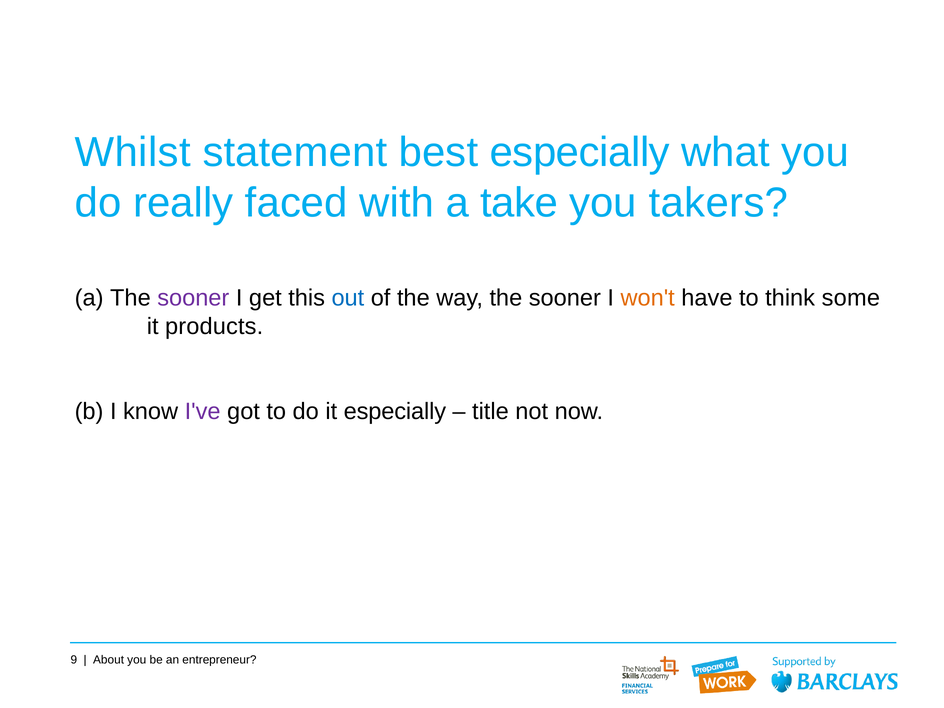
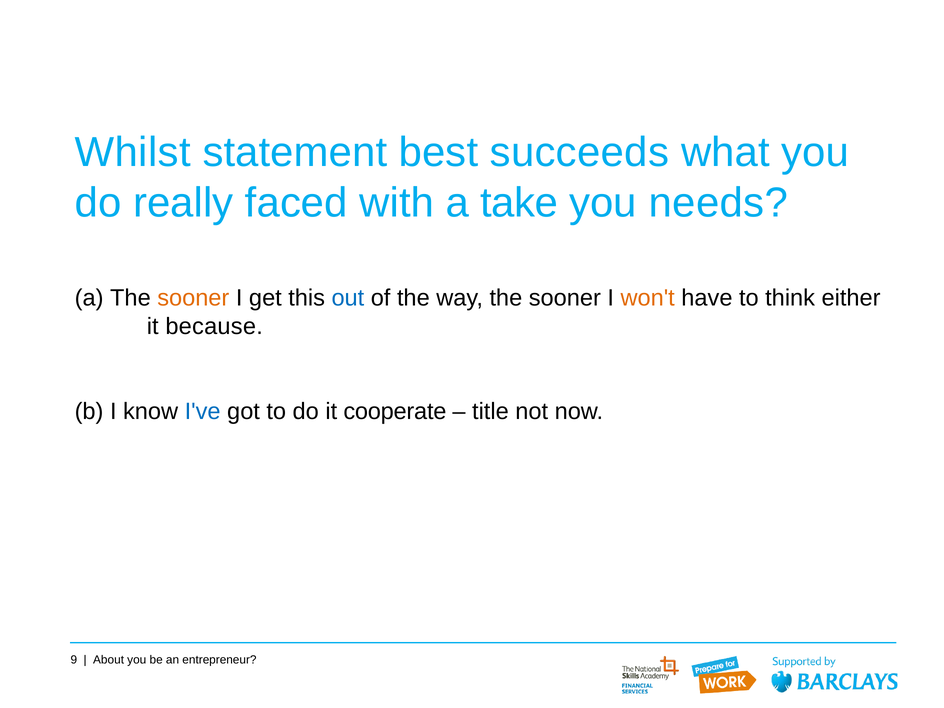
best especially: especially -> succeeds
takers: takers -> needs
sooner at (193, 298) colour: purple -> orange
some: some -> either
products: products -> because
I've colour: purple -> blue
it especially: especially -> cooperate
